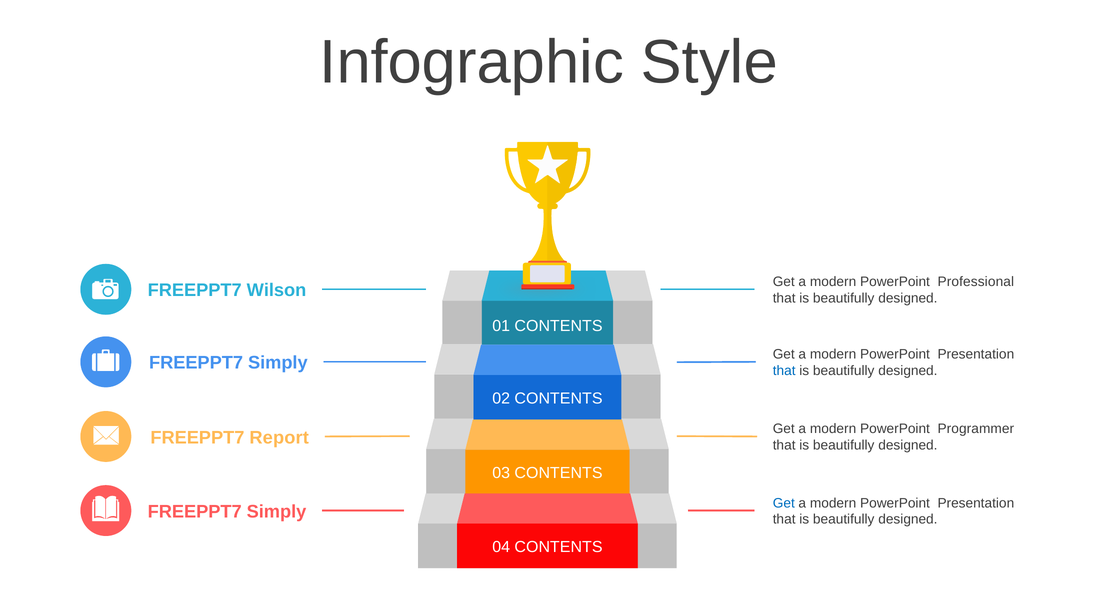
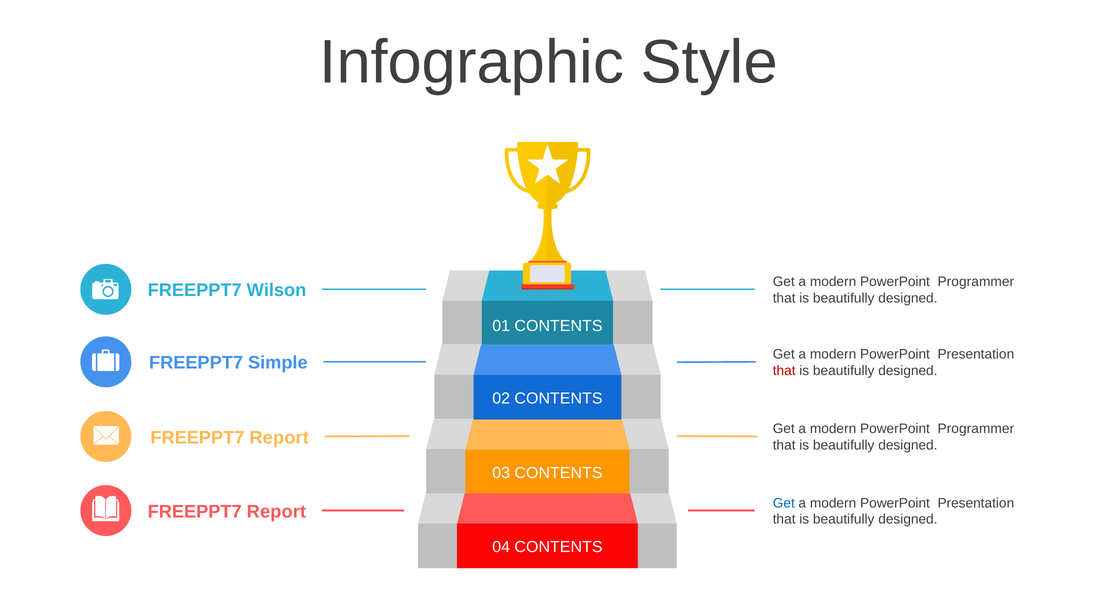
Professional at (976, 282): Professional -> Programmer
Simply at (278, 363): Simply -> Simple
that at (784, 371) colour: blue -> red
Simply at (277, 512): Simply -> Report
